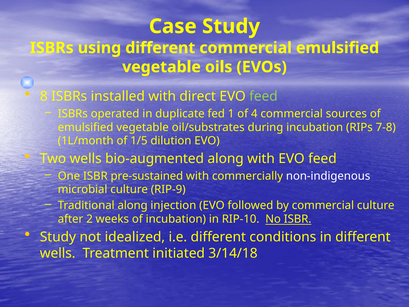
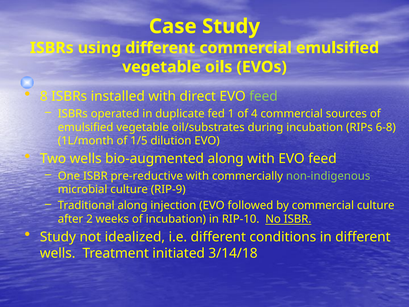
7-8: 7-8 -> 6-8
pre-sustained: pre-sustained -> pre-reductive
non-indigenous colour: white -> light green
